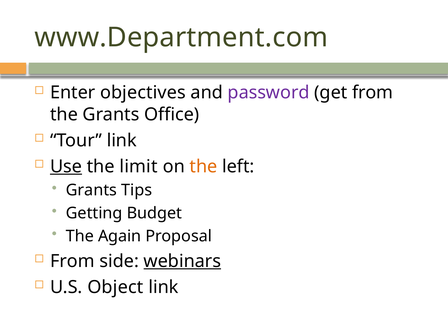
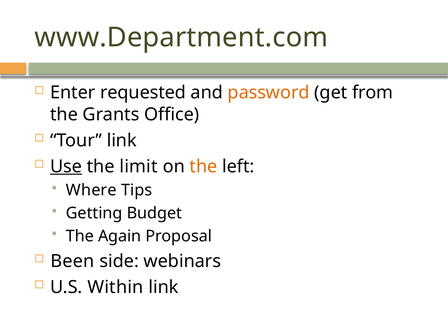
objectives: objectives -> requested
password colour: purple -> orange
Grants at (91, 190): Grants -> Where
From at (72, 261): From -> Been
webinars underline: present -> none
Object: Object -> Within
